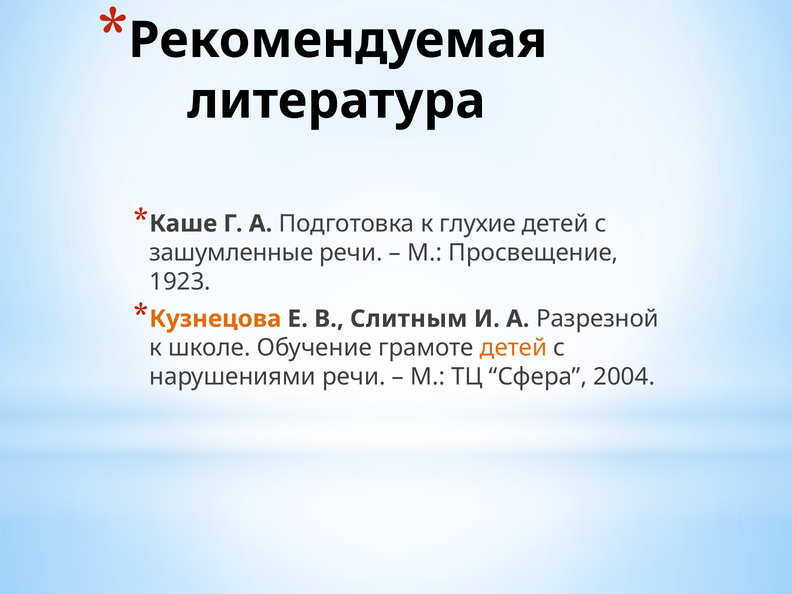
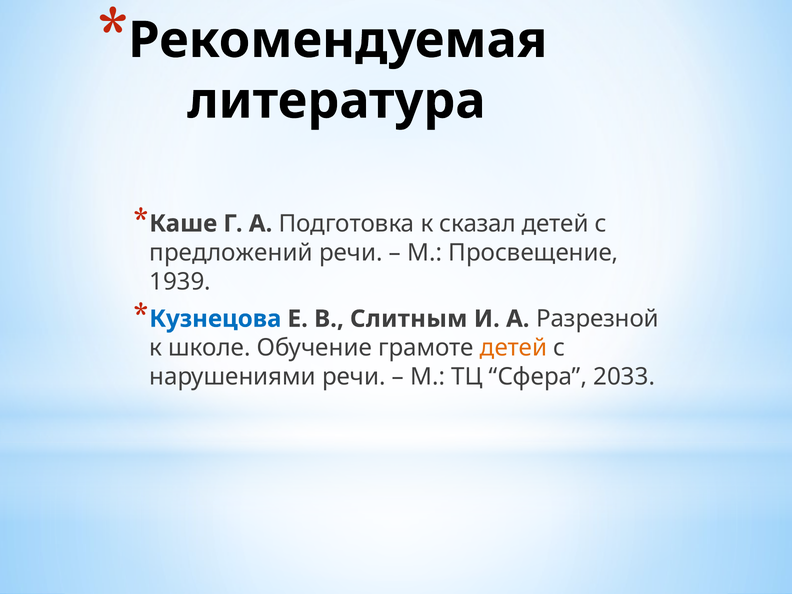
глухие: глухие -> сказал
зашумленные: зашумленные -> предложений
1923: 1923 -> 1939
Кузнецова colour: orange -> blue
2004: 2004 -> 2033
